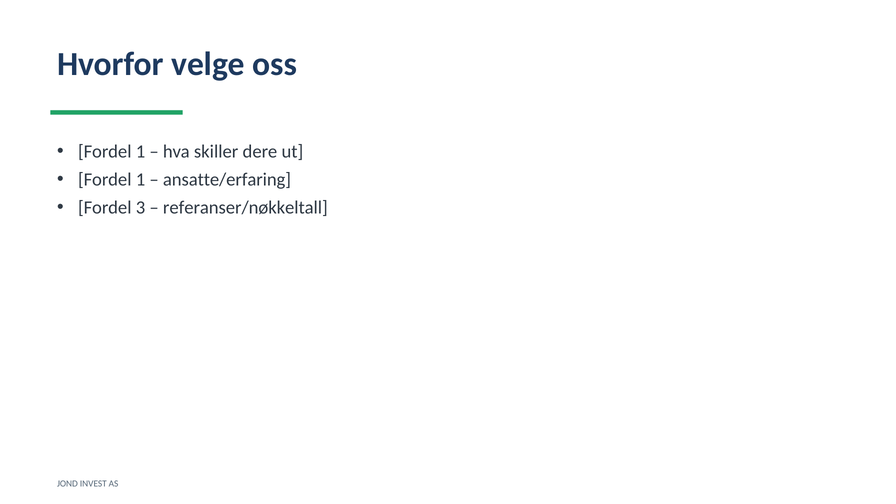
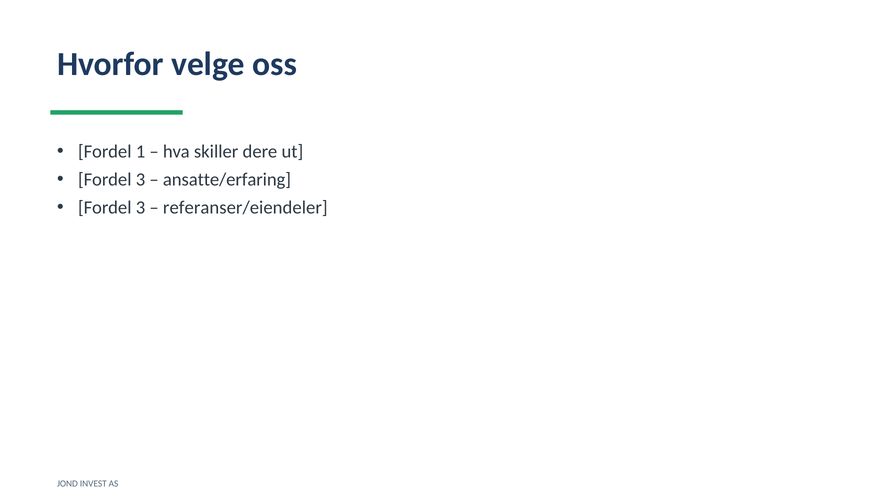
1 at (141, 180): 1 -> 3
referanser/nøkkeltall: referanser/nøkkeltall -> referanser/eiendeler
